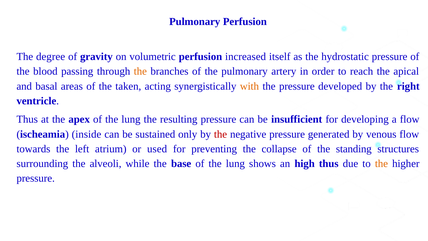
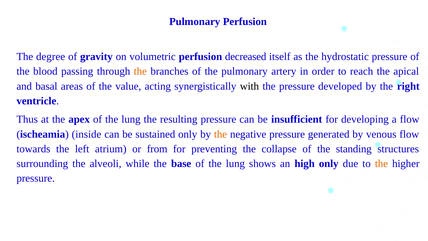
increased: increased -> decreased
taken: taken -> value
with colour: orange -> black
the at (221, 134) colour: red -> orange
used: used -> from
high thus: thus -> only
